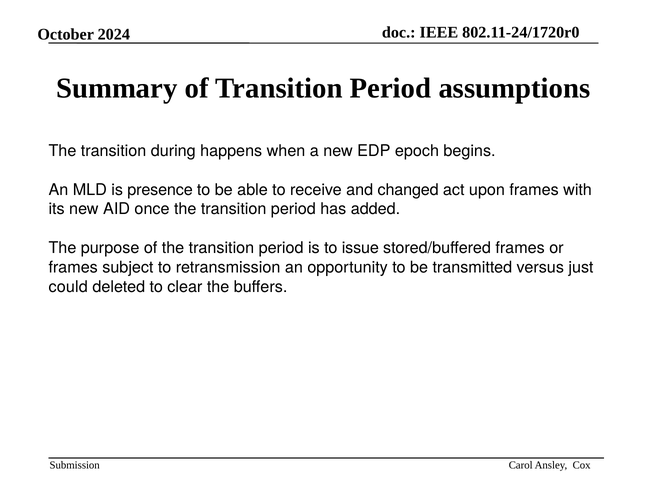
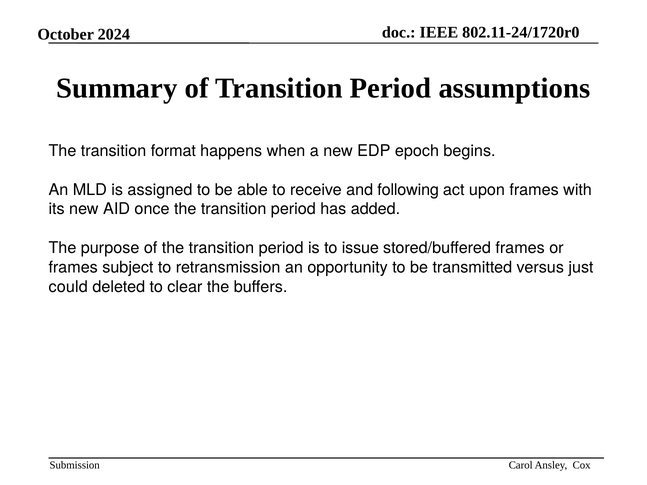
during: during -> format
presence: presence -> assigned
changed: changed -> following
